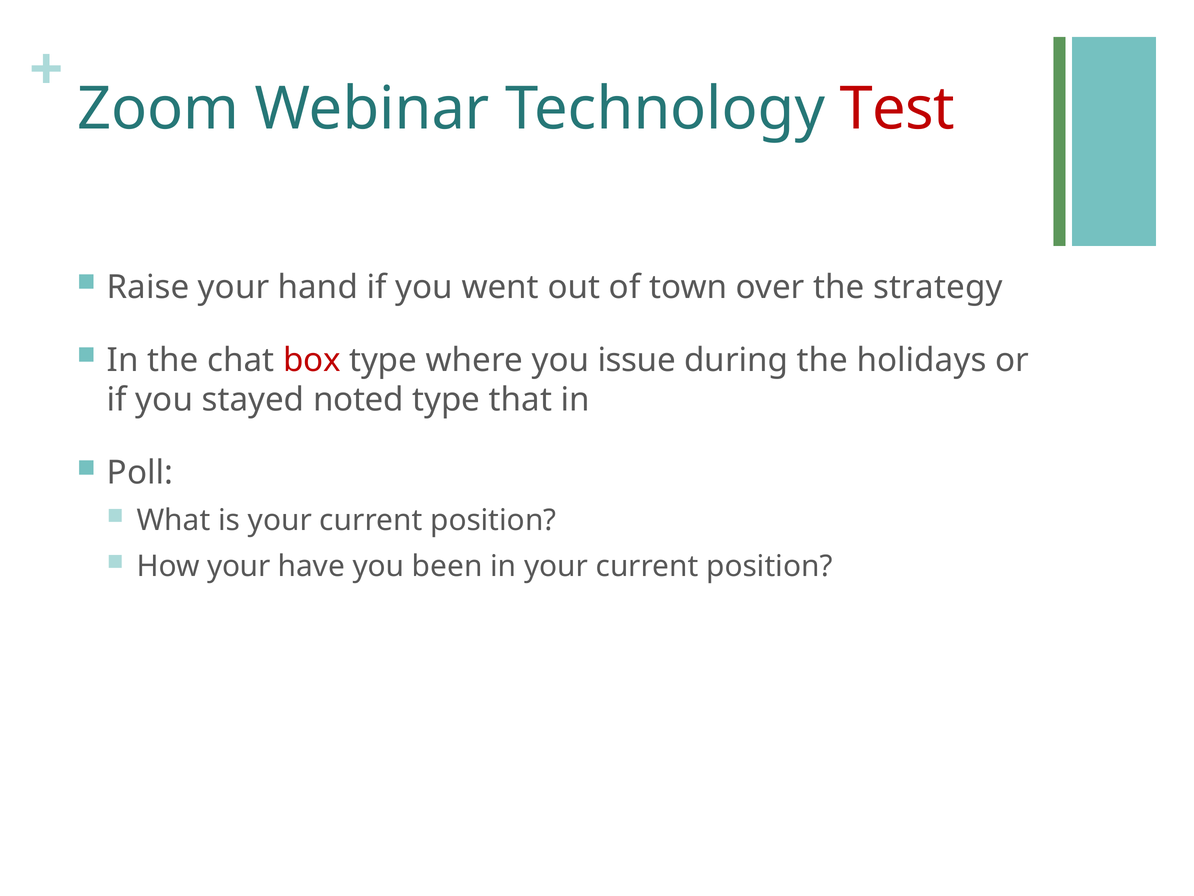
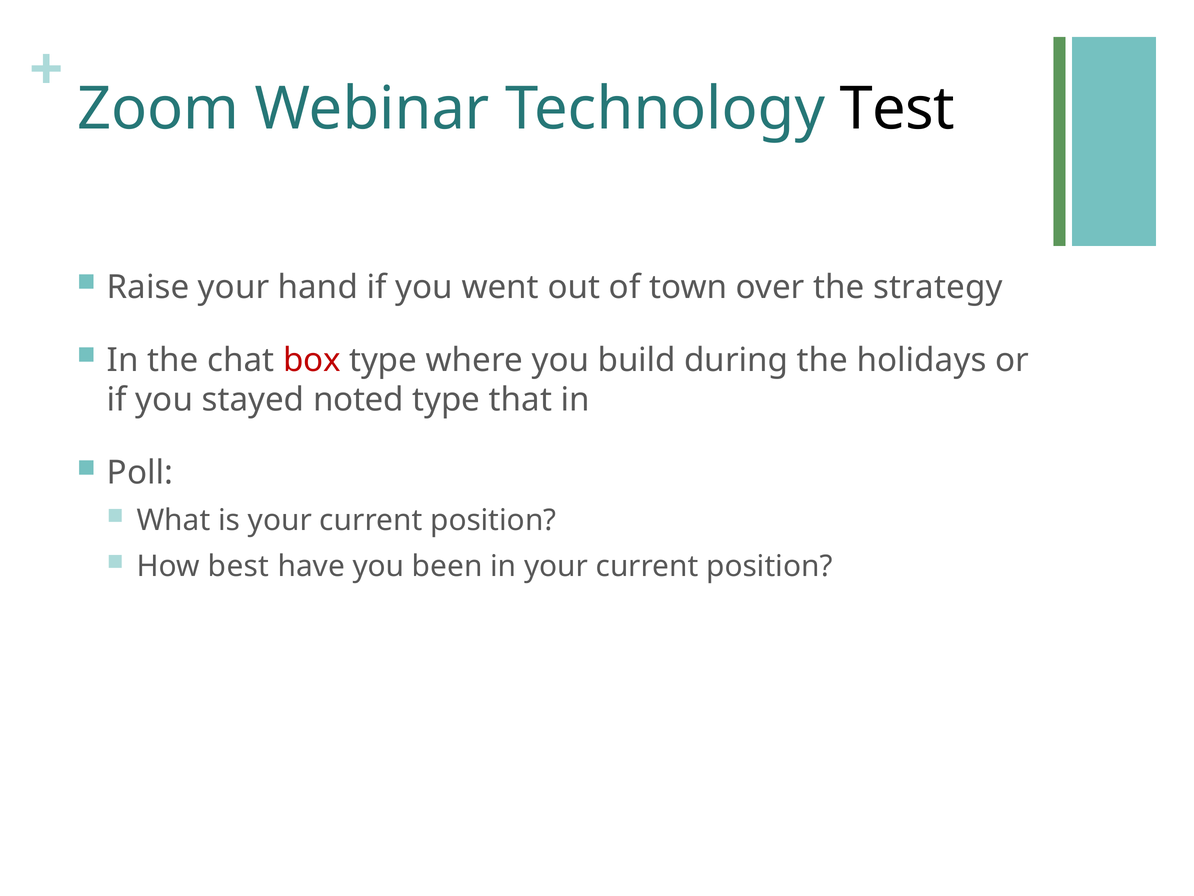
Test colour: red -> black
issue: issue -> build
How your: your -> best
